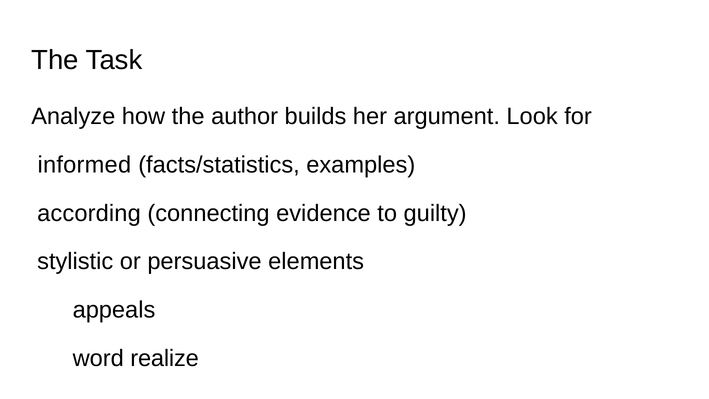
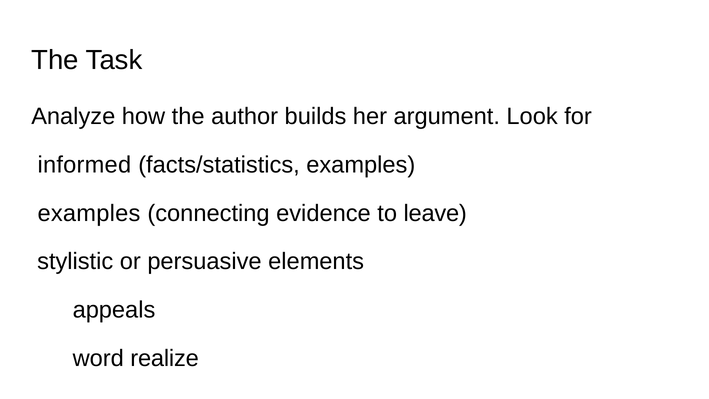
according at (89, 213): according -> examples
guilty: guilty -> leave
